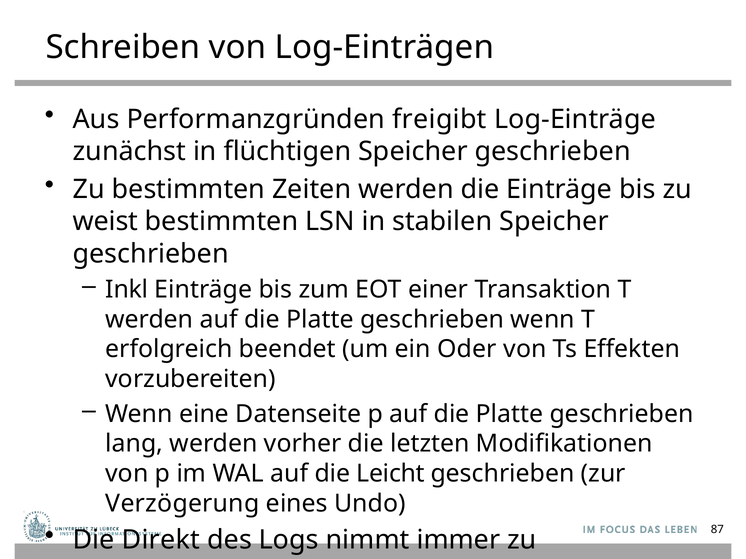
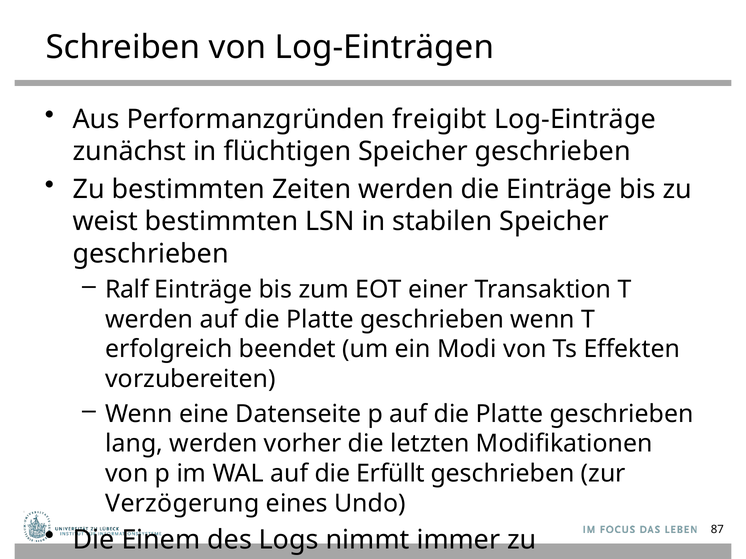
Inkl: Inkl -> Ralf
Oder: Oder -> Modi
Leicht: Leicht -> Erfüllt
Direkt: Direkt -> Einem
